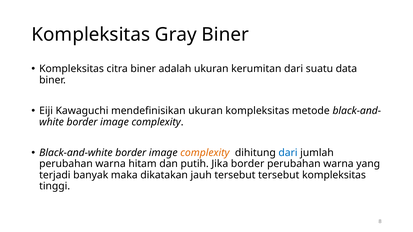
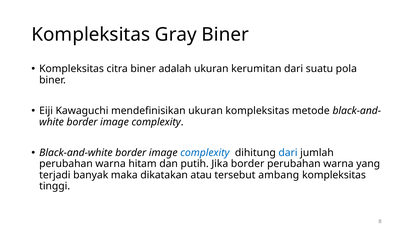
data: data -> pola
complexity at (205, 153) colour: orange -> blue
jauh: jauh -> atau
tersebut tersebut: tersebut -> ambang
